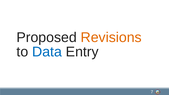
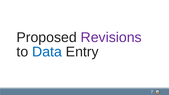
Revisions colour: orange -> purple
